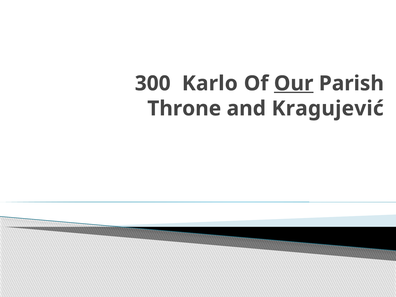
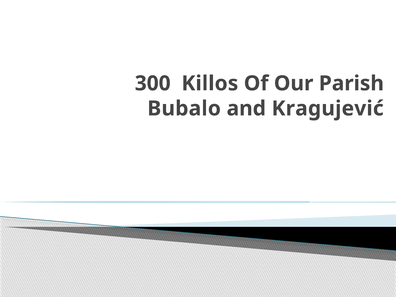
Karlo: Karlo -> Killos
Our underline: present -> none
Throne: Throne -> Bubalo
